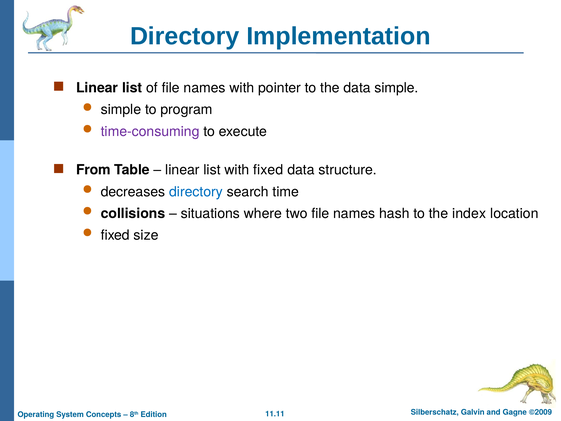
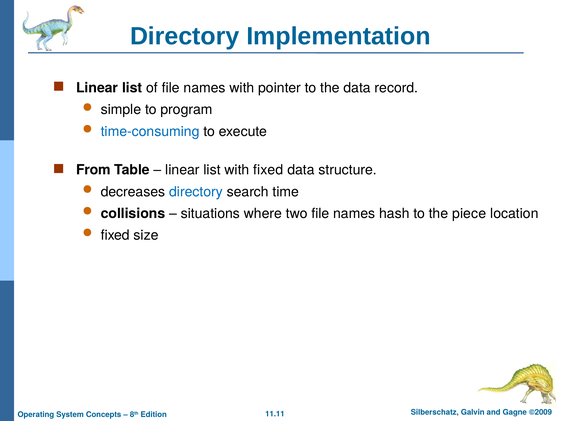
data simple: simple -> record
time-consuming colour: purple -> blue
index: index -> piece
